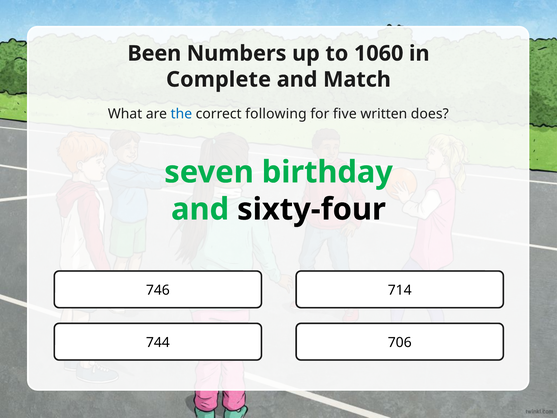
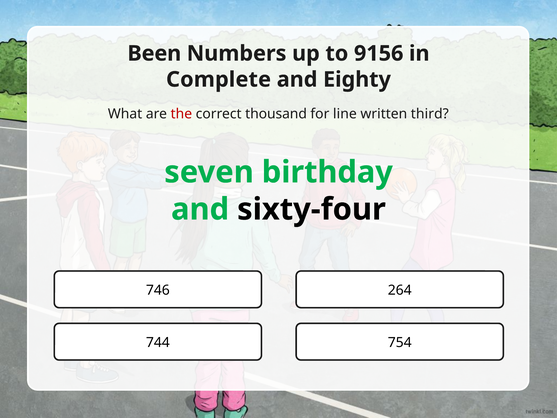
1060: 1060 -> 9156
Match: Match -> Eighty
the colour: blue -> red
following: following -> thousand
five: five -> line
does: does -> third
714: 714 -> 264
706: 706 -> 754
